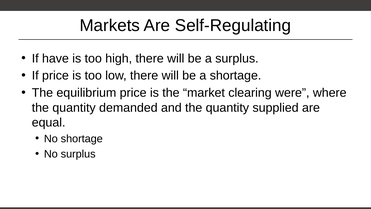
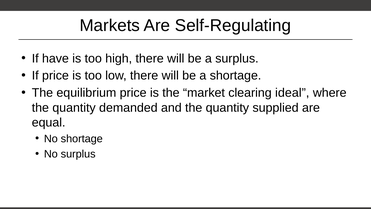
were: were -> ideal
